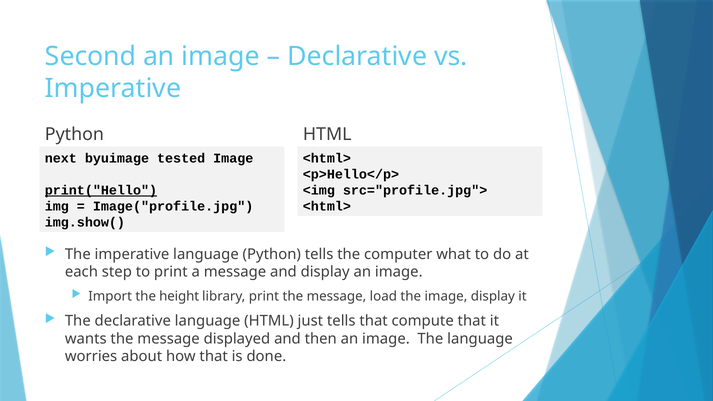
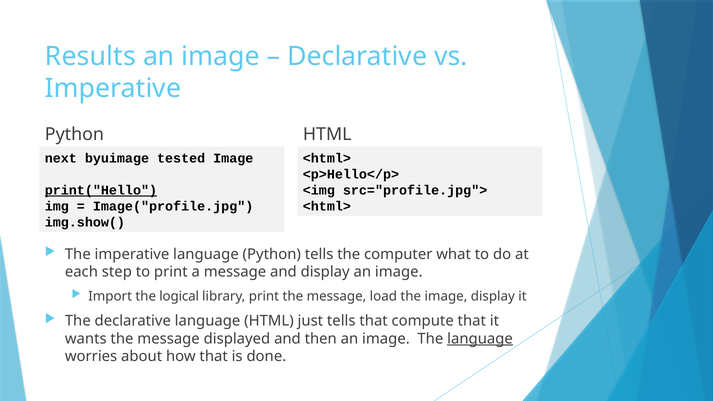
Second: Second -> Results
height: height -> logical
language at (480, 339) underline: none -> present
